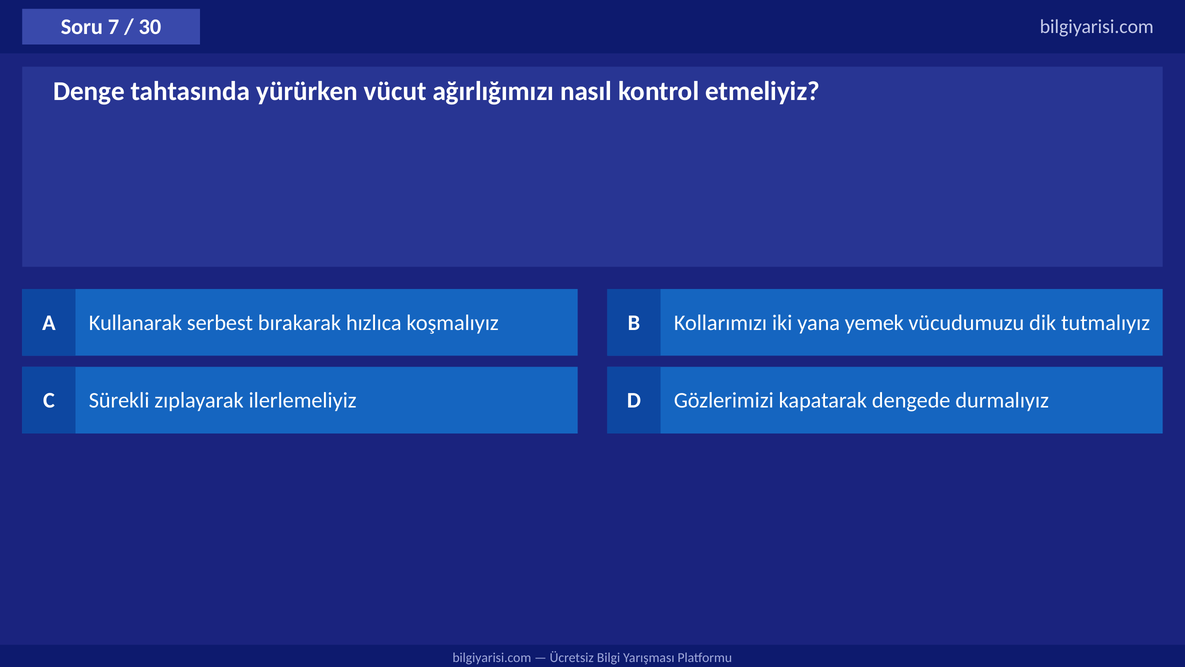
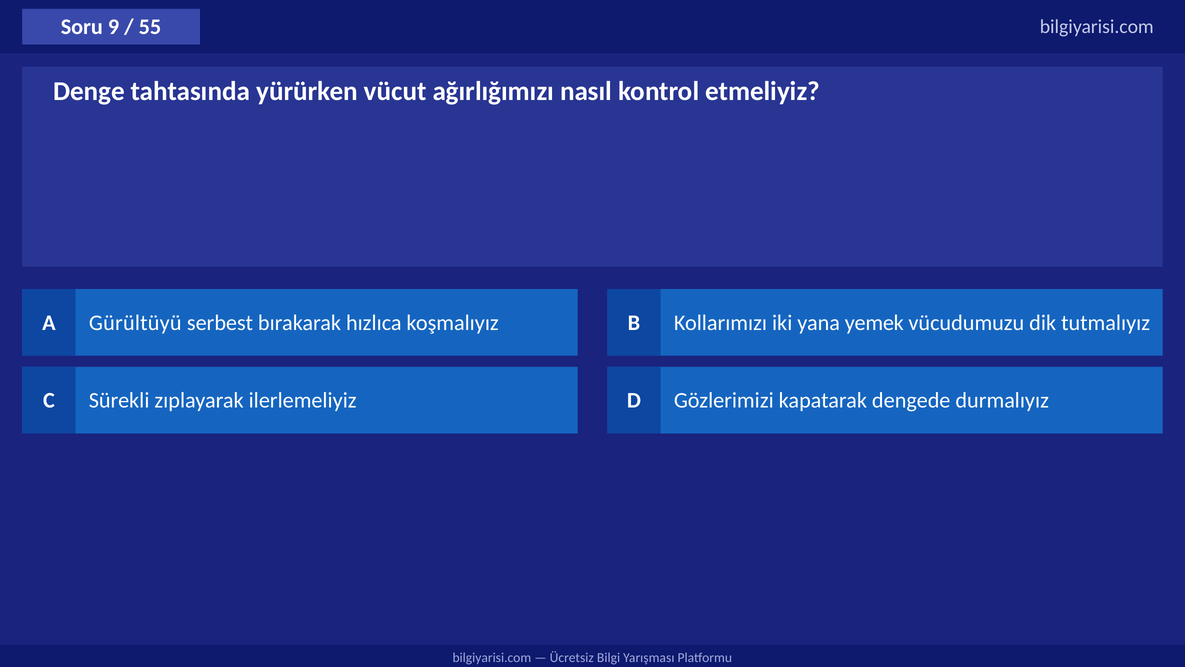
7: 7 -> 9
30: 30 -> 55
Kullanarak: Kullanarak -> Gürültüyü
